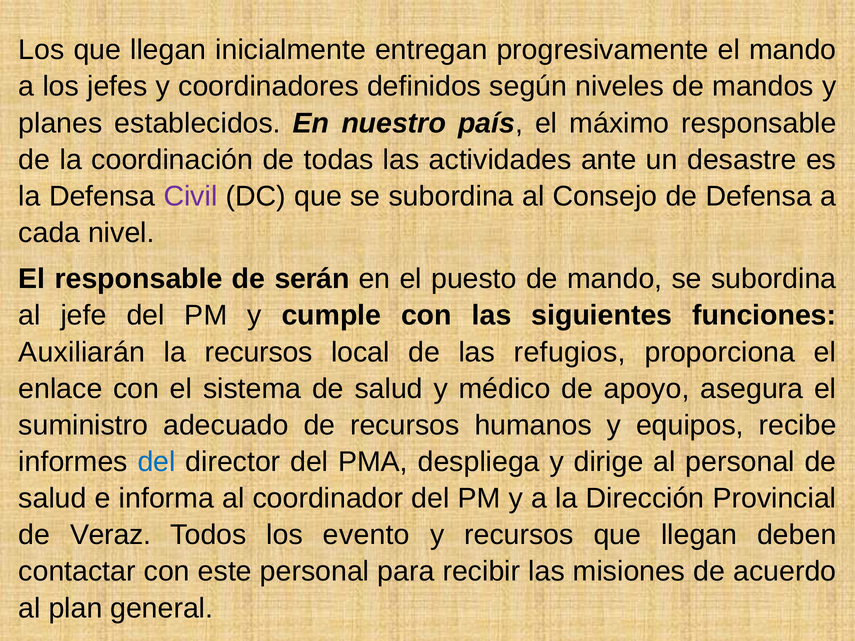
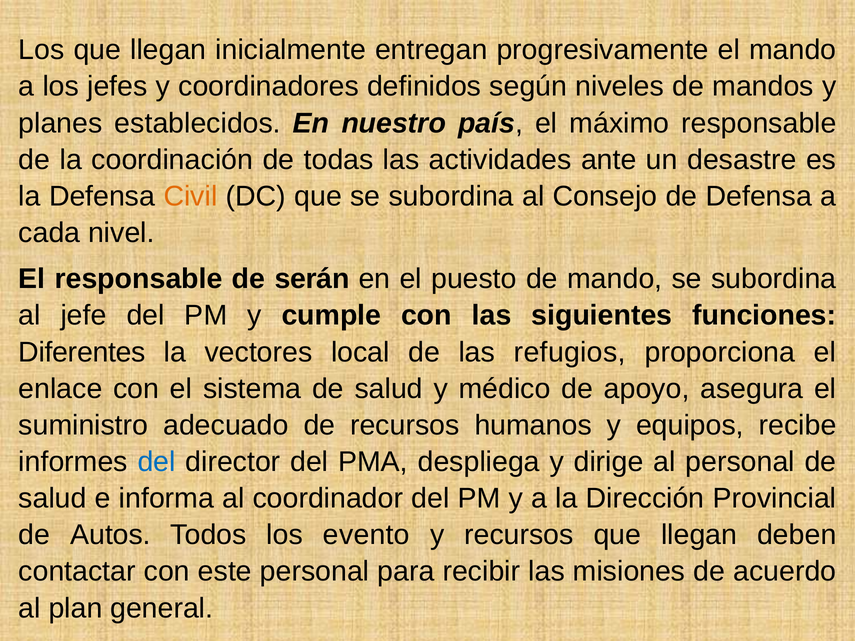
Civil colour: purple -> orange
Auxiliarán: Auxiliarán -> Diferentes
la recursos: recursos -> vectores
Veraz: Veraz -> Autos
